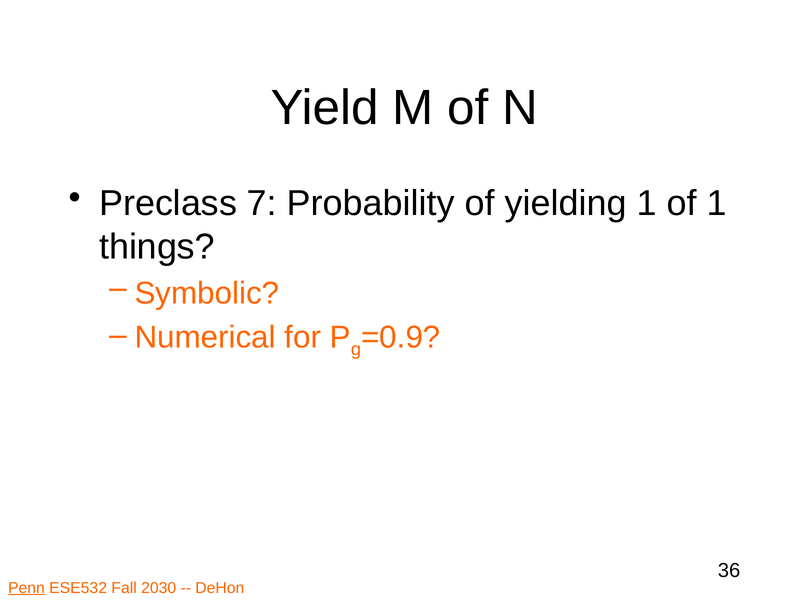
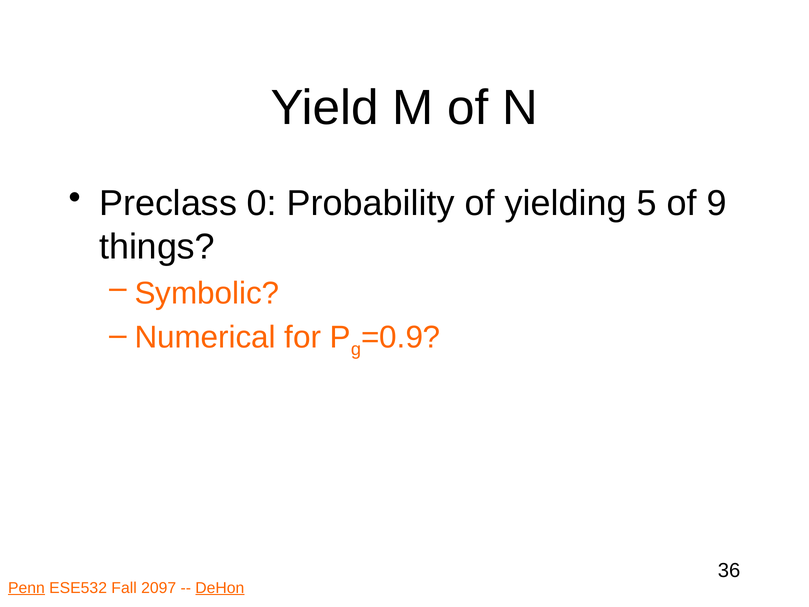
7: 7 -> 0
yielding 1: 1 -> 5
of 1: 1 -> 9
2030: 2030 -> 2097
DeHon underline: none -> present
